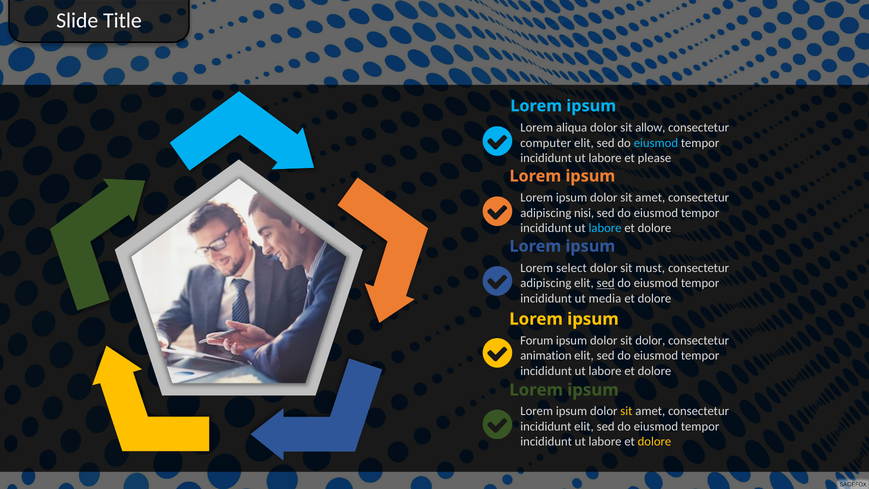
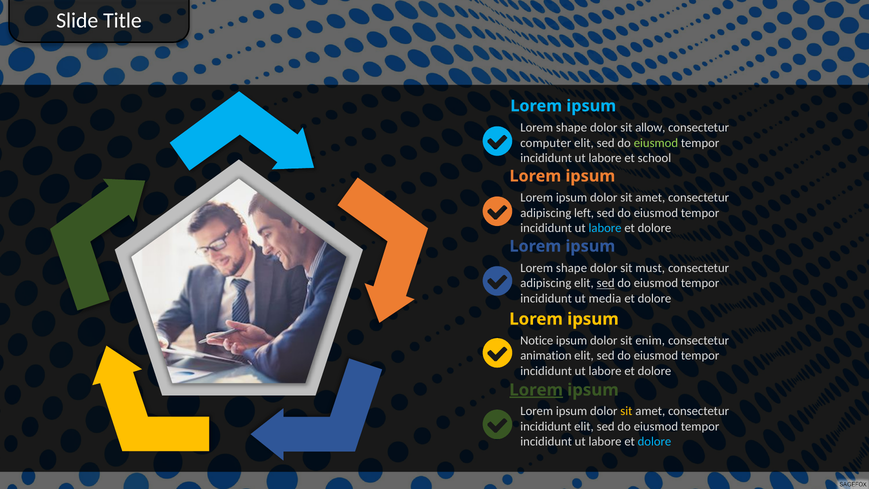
aliqua at (572, 128): aliqua -> shape
eiusmod at (656, 143) colour: light blue -> light green
please: please -> school
nisi: nisi -> left
select at (572, 268): select -> shape
Forum: Forum -> Notice
sit dolor: dolor -> enim
Lorem at (536, 390) underline: none -> present
dolore at (655, 442) colour: yellow -> light blue
